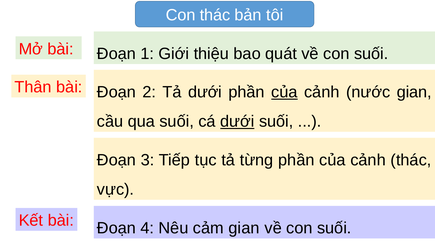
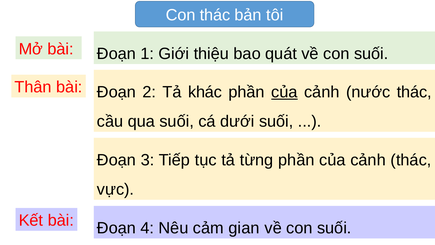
Tả dưới: dưới -> khác
nước gian: gian -> thác
dưới at (237, 121) underline: present -> none
